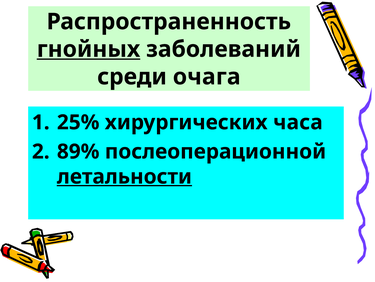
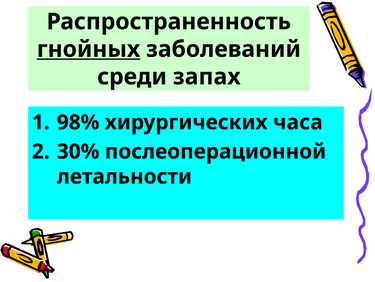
очага: очага -> запах
25%: 25% -> 98%
89%: 89% -> 30%
летальности underline: present -> none
